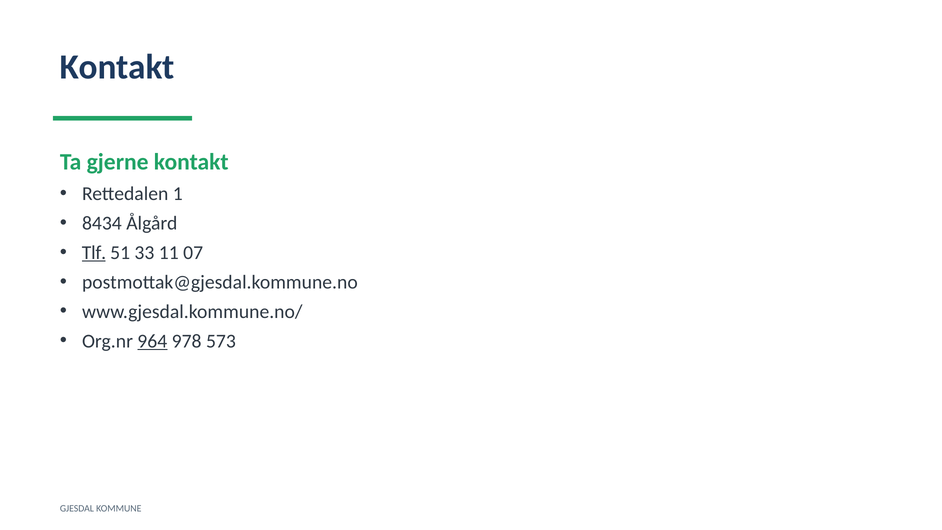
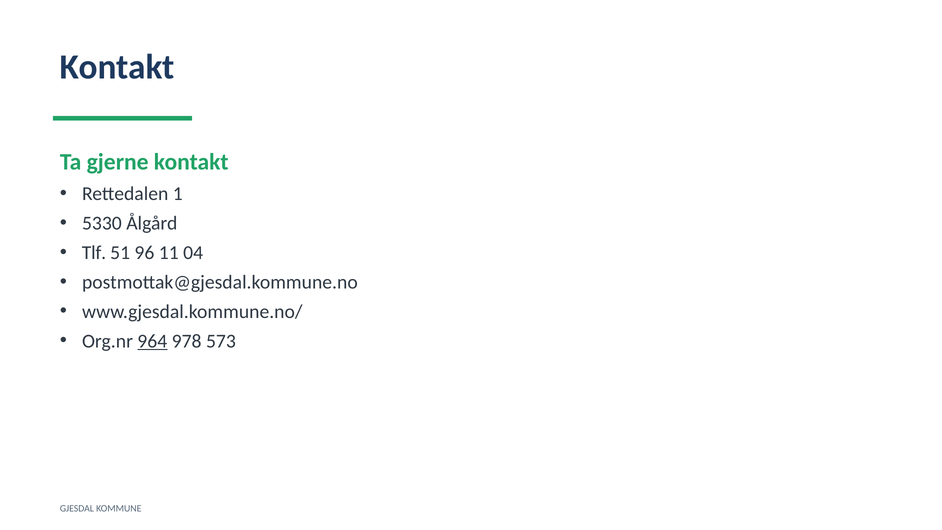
8434: 8434 -> 5330
Tlf underline: present -> none
33: 33 -> 96
07: 07 -> 04
